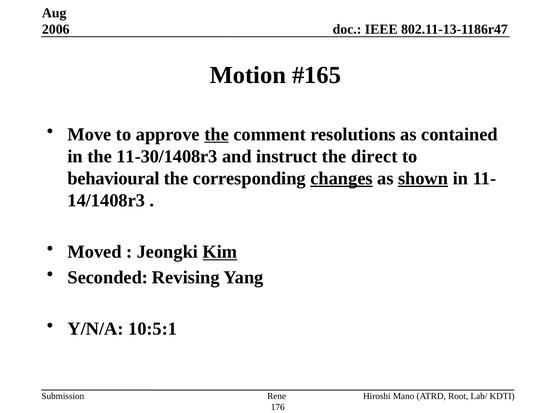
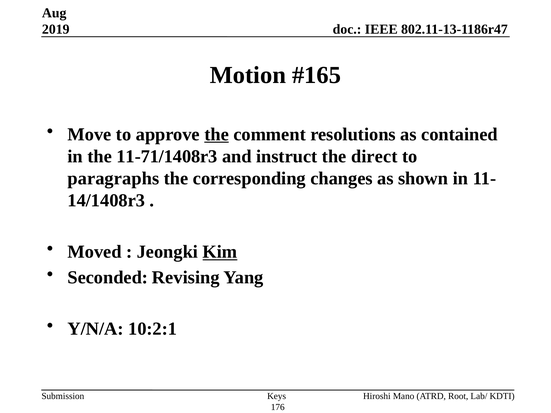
2006: 2006 -> 2019
11-30/1408r3: 11-30/1408r3 -> 11-71/1408r3
behavioural: behavioural -> paragraphs
changes underline: present -> none
shown underline: present -> none
10:5:1: 10:5:1 -> 10:2:1
Rene: Rene -> Keys
